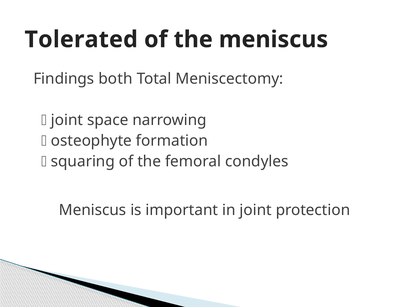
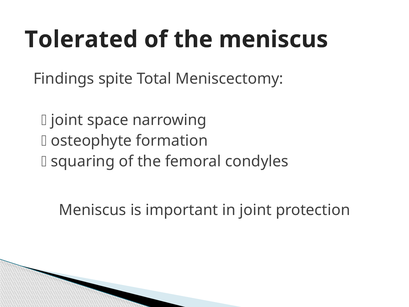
both: both -> spite
